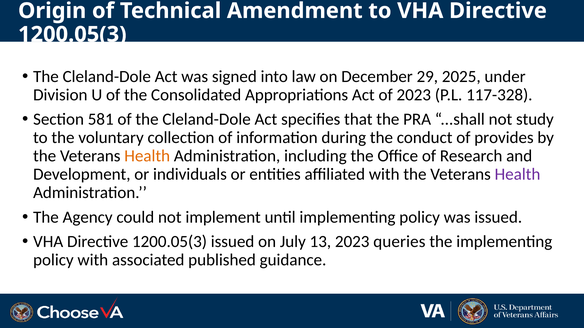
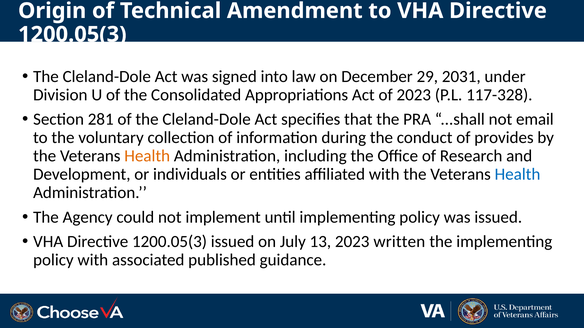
2025: 2025 -> 2031
581: 581 -> 281
study: study -> email
Health at (517, 175) colour: purple -> blue
queries: queries -> written
